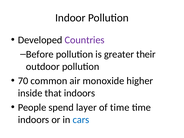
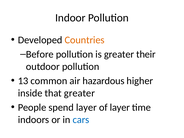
Countries colour: purple -> orange
70: 70 -> 13
monoxide: monoxide -> hazardous
that indoors: indoors -> greater
of time: time -> layer
